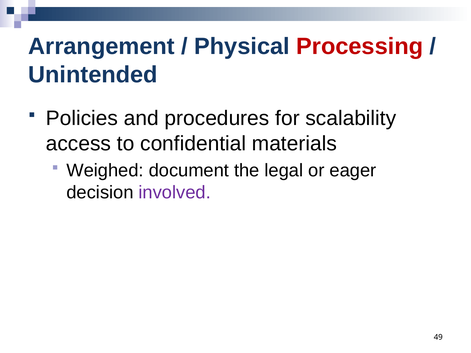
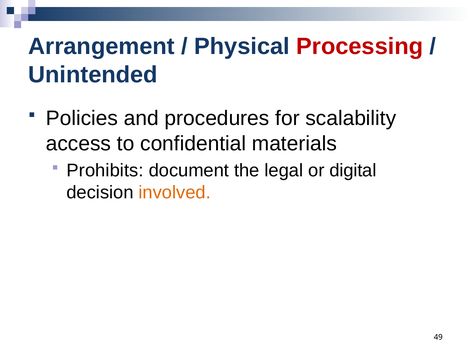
Weighed: Weighed -> Prohibits
eager: eager -> digital
involved colour: purple -> orange
